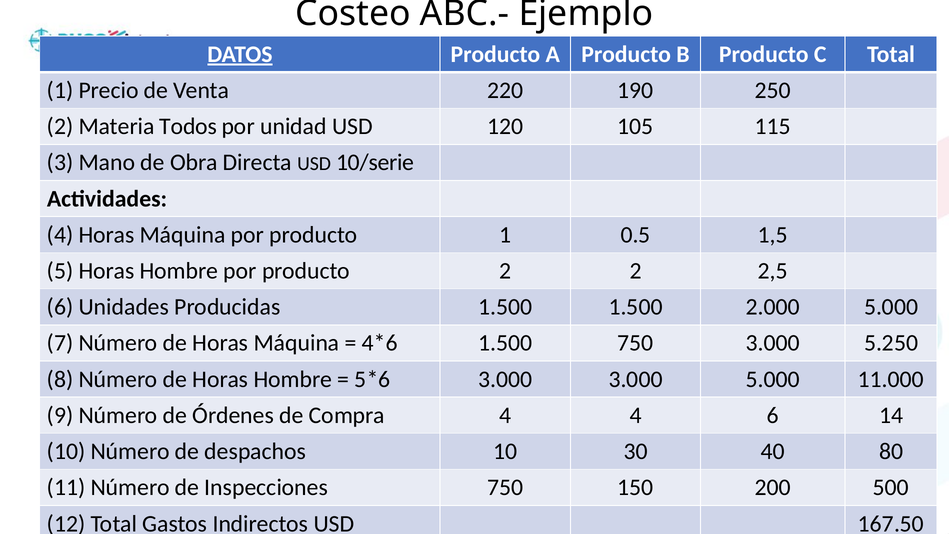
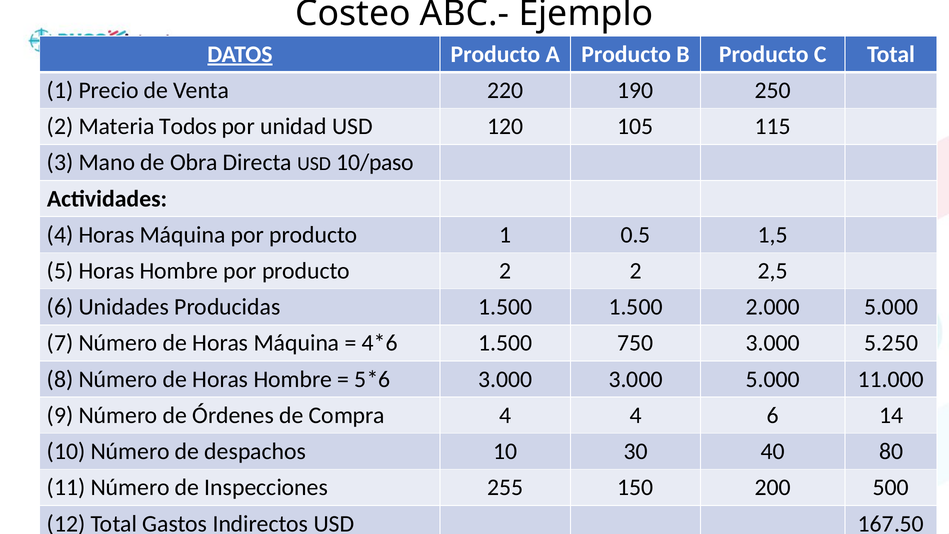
10/serie: 10/serie -> 10/paso
Inspecciones 750: 750 -> 255
